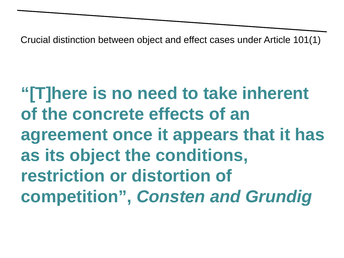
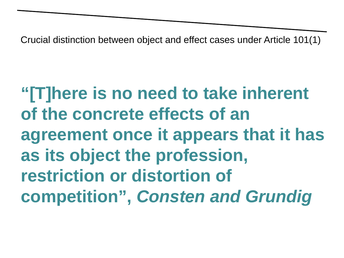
conditions: conditions -> profession
